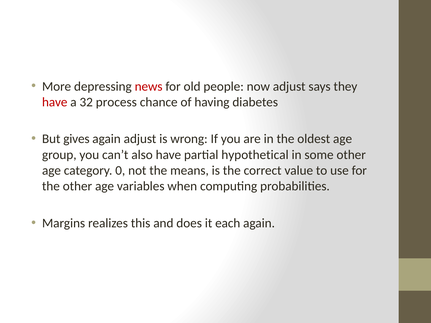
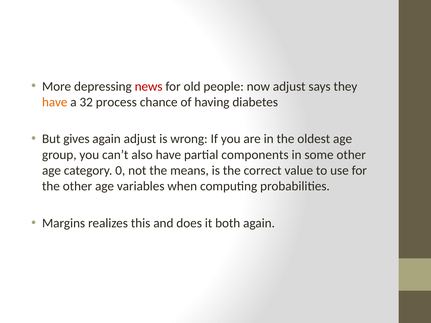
have at (55, 102) colour: red -> orange
hypothetical: hypothetical -> components
each: each -> both
